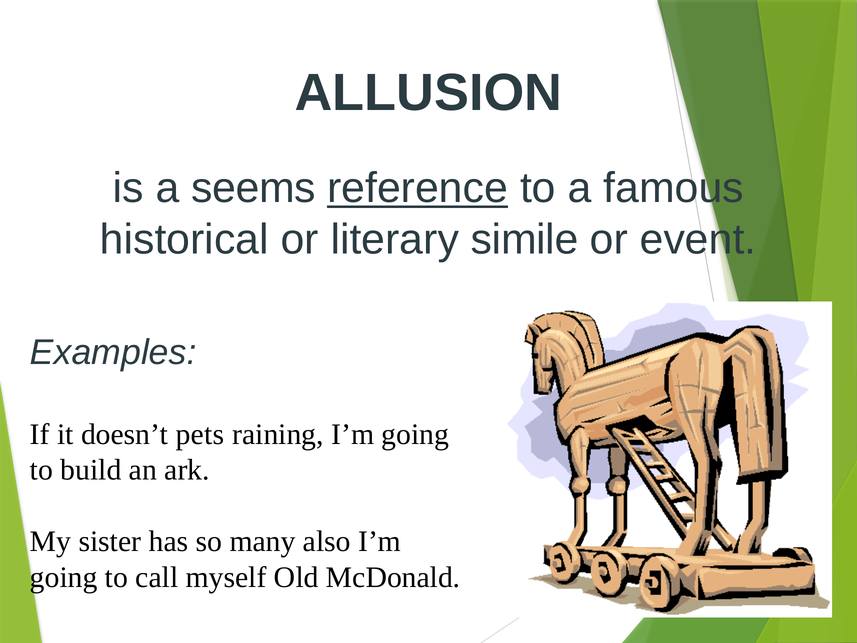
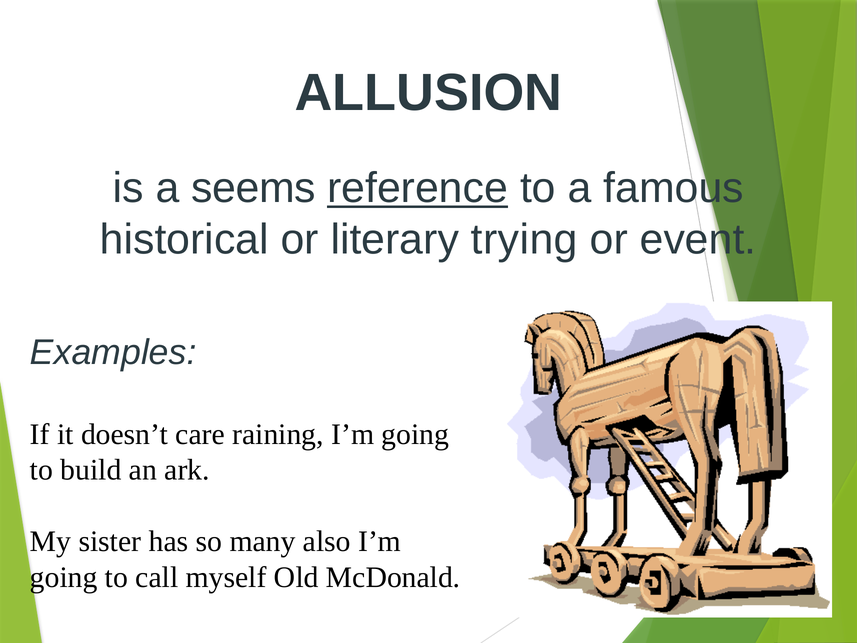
simile: simile -> trying
pets: pets -> care
